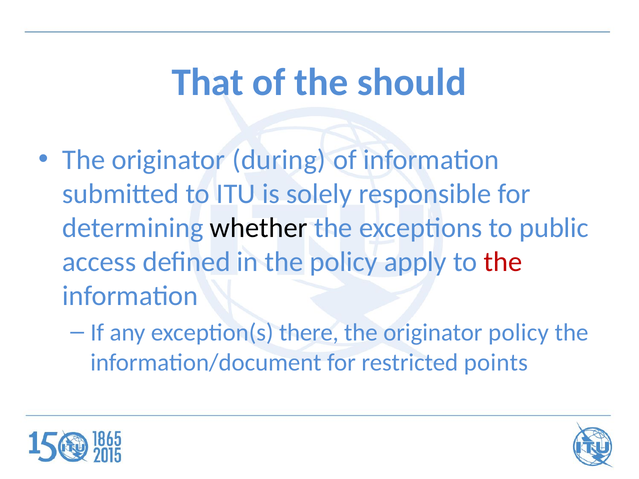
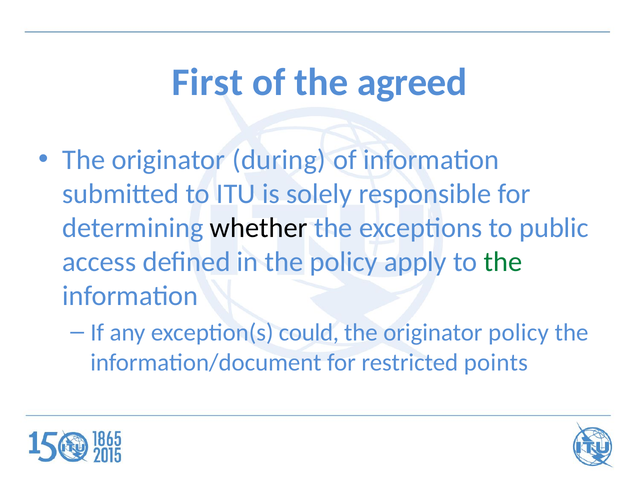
That: That -> First
should: should -> agreed
the at (503, 262) colour: red -> green
there: there -> could
